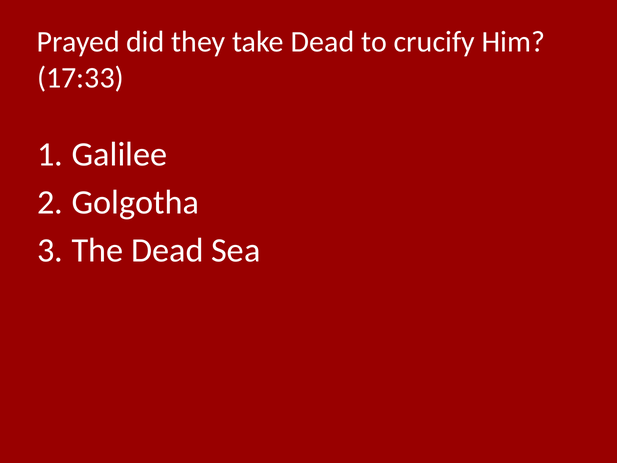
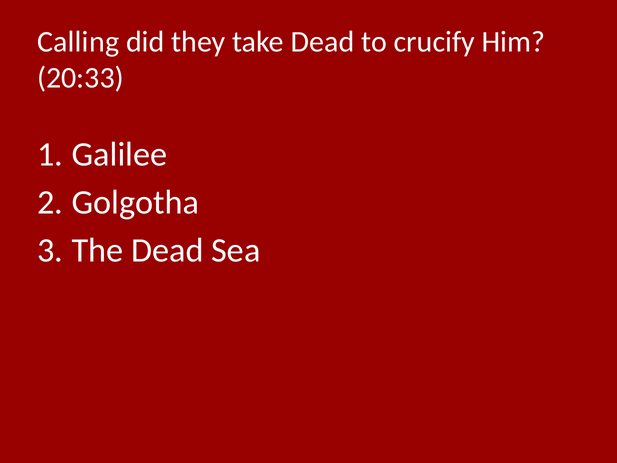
Prayed: Prayed -> Calling
17:33: 17:33 -> 20:33
